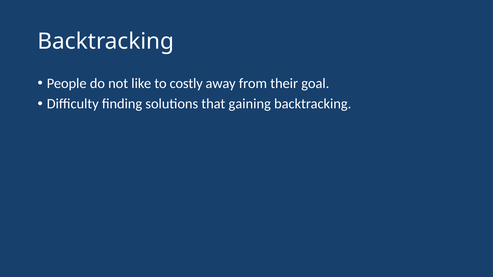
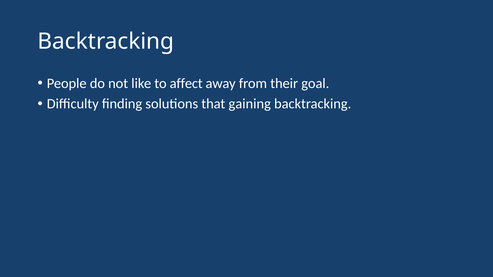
costly: costly -> affect
